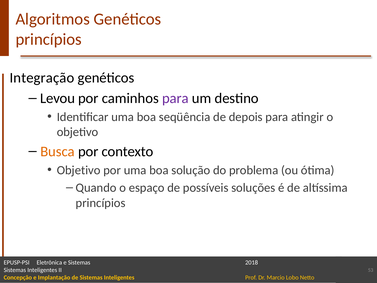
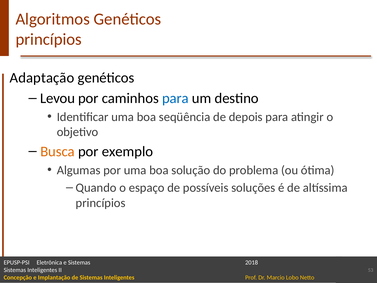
Integração: Integração -> Adaptação
para at (175, 98) colour: purple -> blue
contexto: contexto -> exemplo
Objetivo at (79, 170): Objetivo -> Algumas
